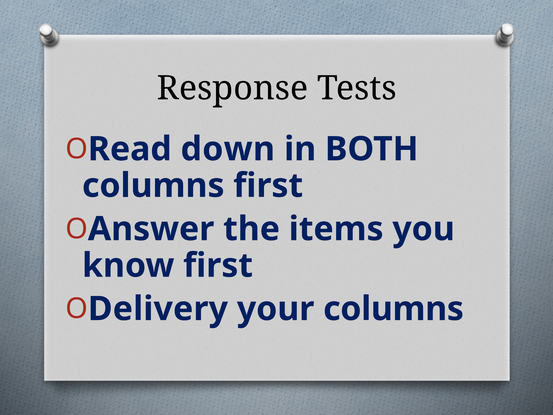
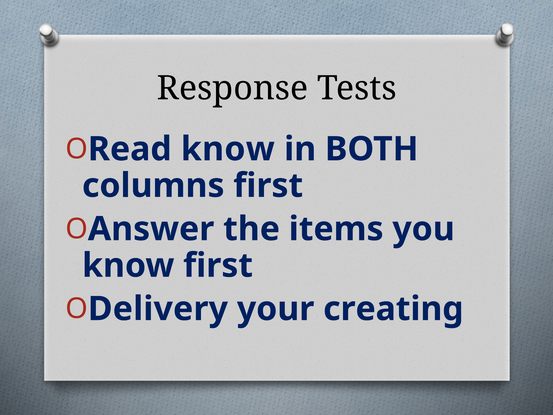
Read down: down -> know
your columns: columns -> creating
